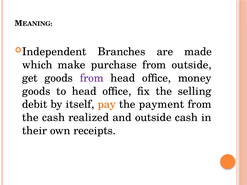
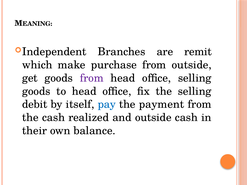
made: made -> remit
office money: money -> selling
pay colour: orange -> blue
receipts: receipts -> balance
